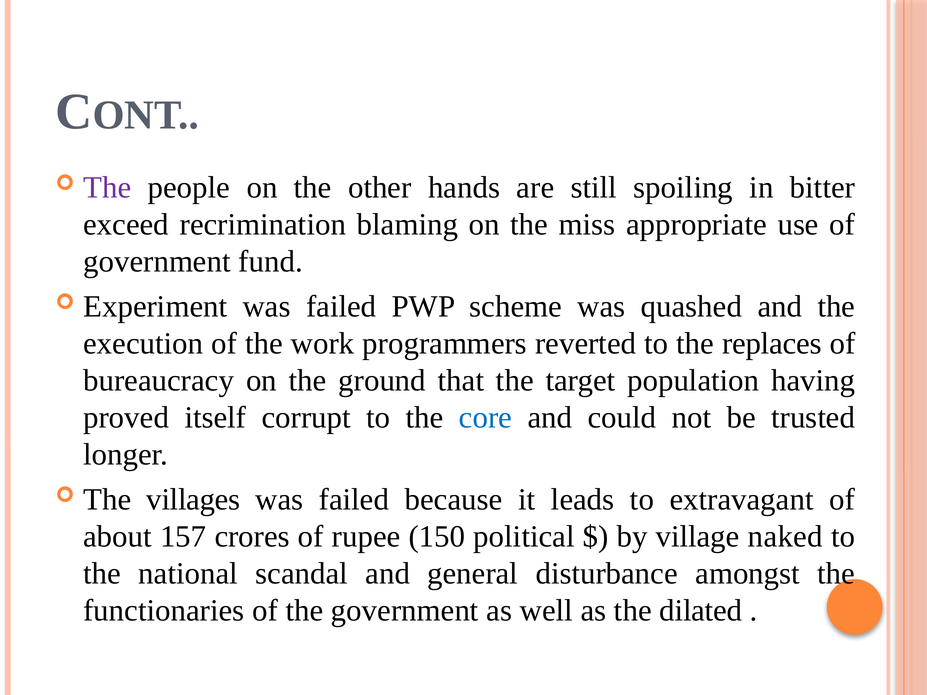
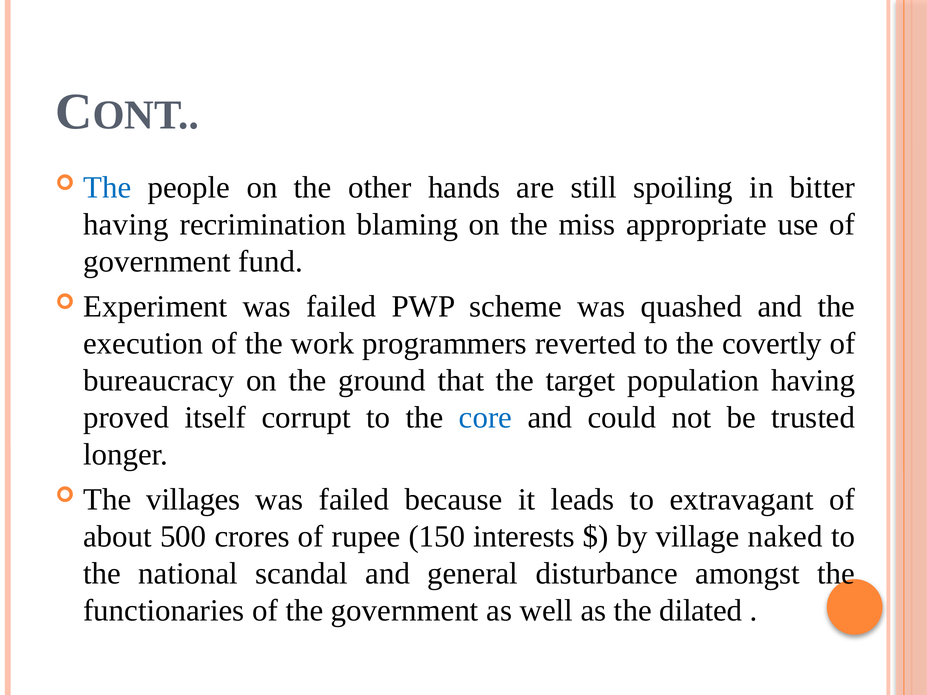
The at (107, 187) colour: purple -> blue
exceed at (126, 225): exceed -> having
replaces: replaces -> covertly
157: 157 -> 500
political: political -> interests
